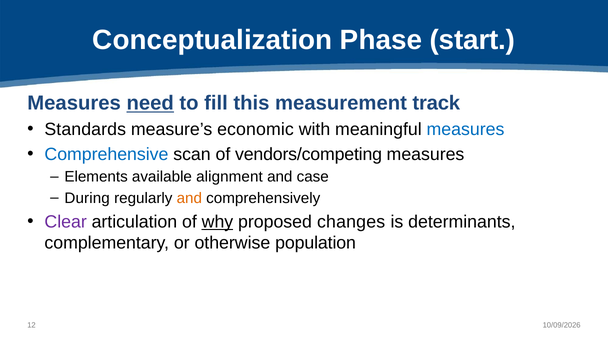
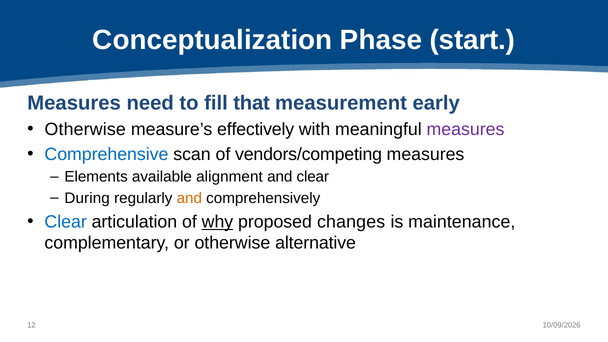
need underline: present -> none
this: this -> that
track: track -> early
Standards at (85, 129): Standards -> Otherwise
economic: economic -> effectively
measures at (465, 129) colour: blue -> purple
and case: case -> clear
Clear at (66, 222) colour: purple -> blue
determinants: determinants -> maintenance
population: population -> alternative
